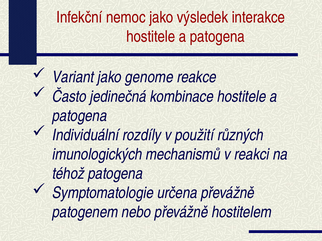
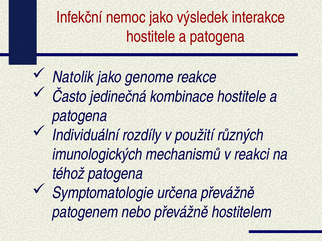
Variant: Variant -> Natolik
